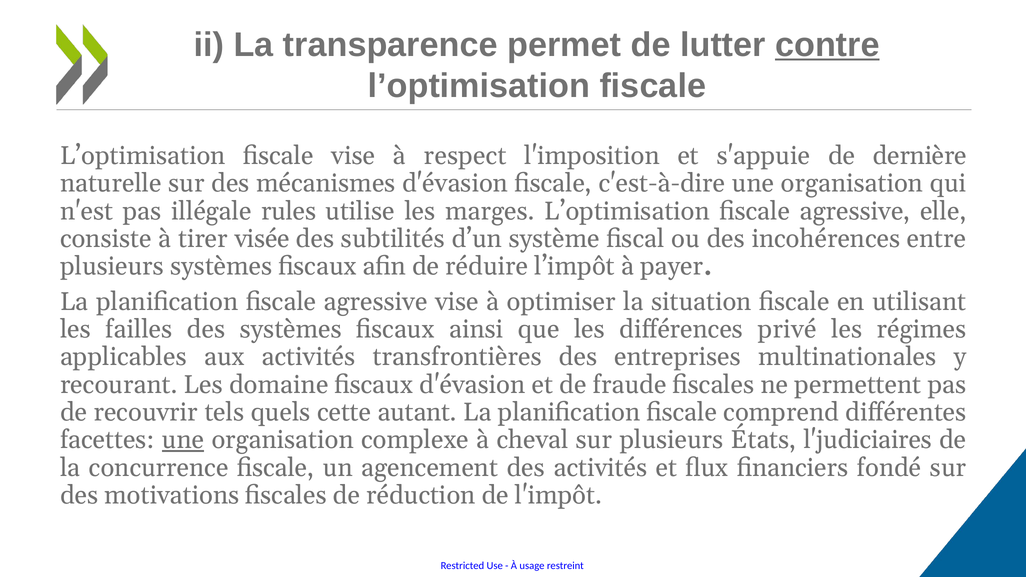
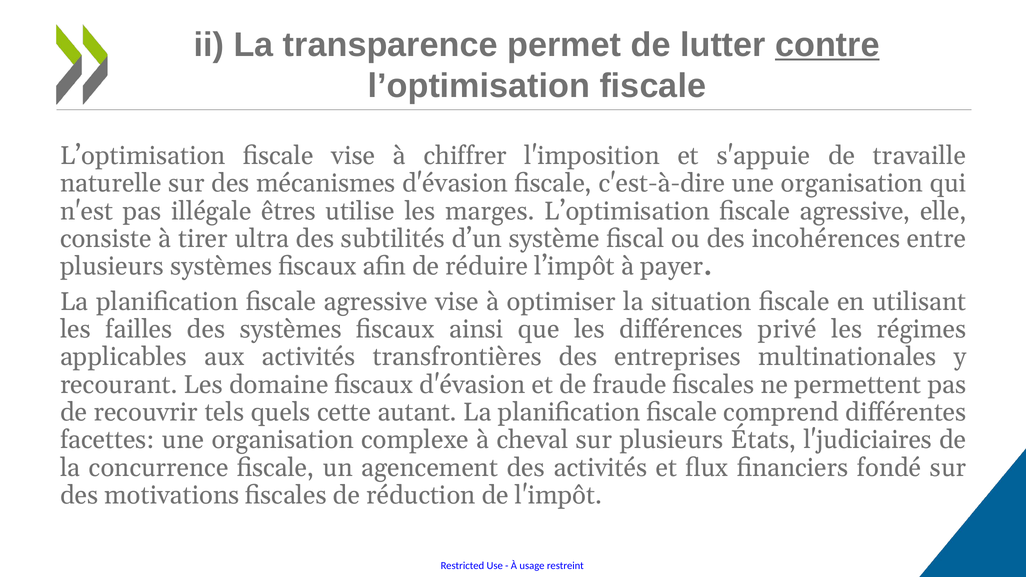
respect: respect -> chiffrer
dernière: dernière -> travaille
rules: rules -> êtres
visée: visée -> ultra
une at (183, 440) underline: present -> none
